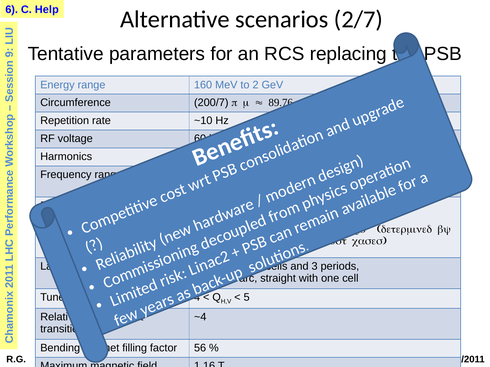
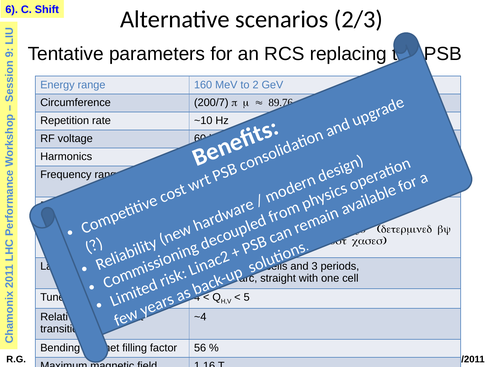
Help: Help -> Shift
2/7: 2/7 -> 2/3
